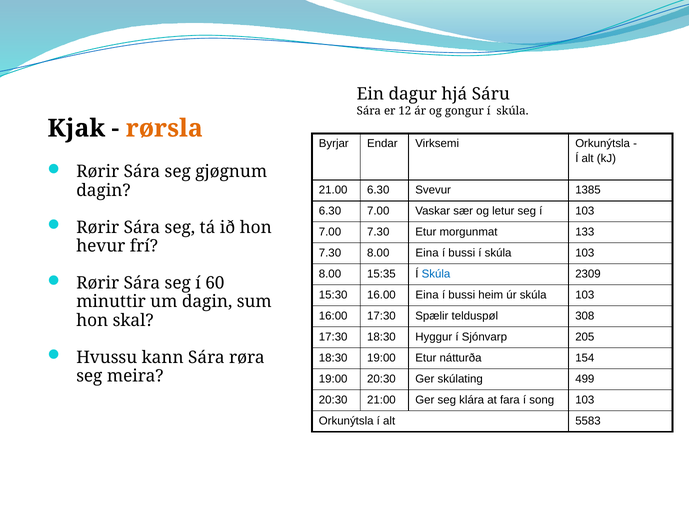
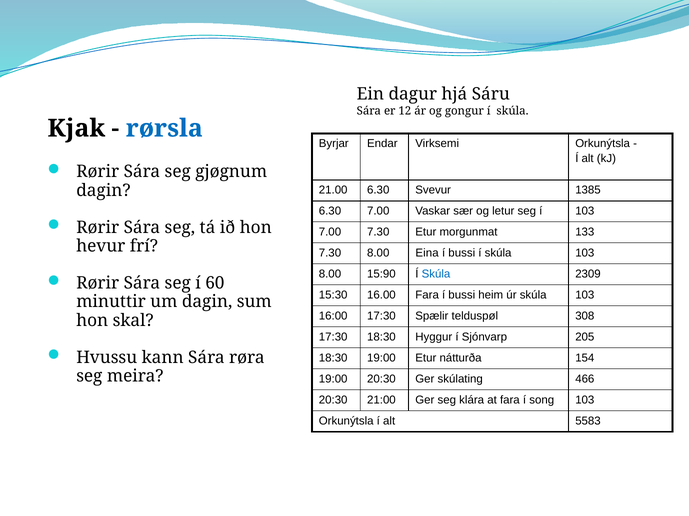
rørsla colour: orange -> blue
15:35: 15:35 -> 15:90
16.00 Eina: Eina -> Fara
499: 499 -> 466
